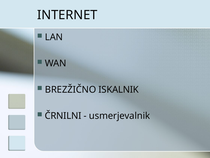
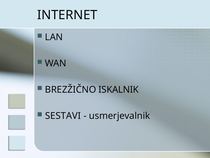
ČRNILNI: ČRNILNI -> SESTAVI
